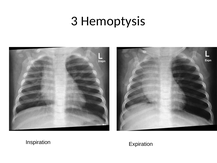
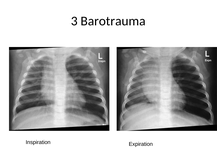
Hemoptysis: Hemoptysis -> Barotrauma
